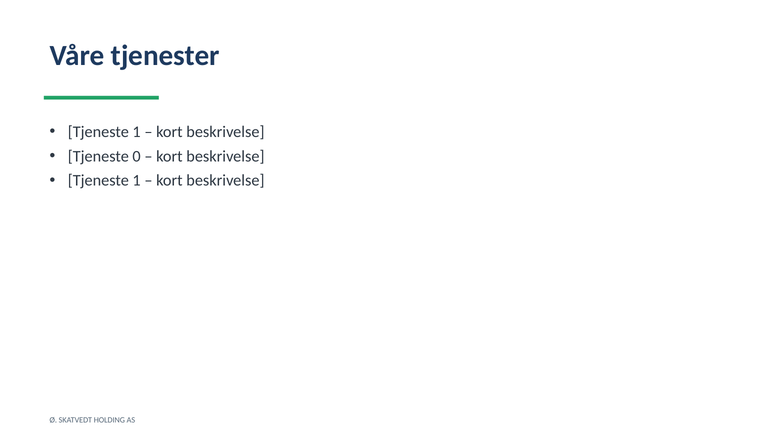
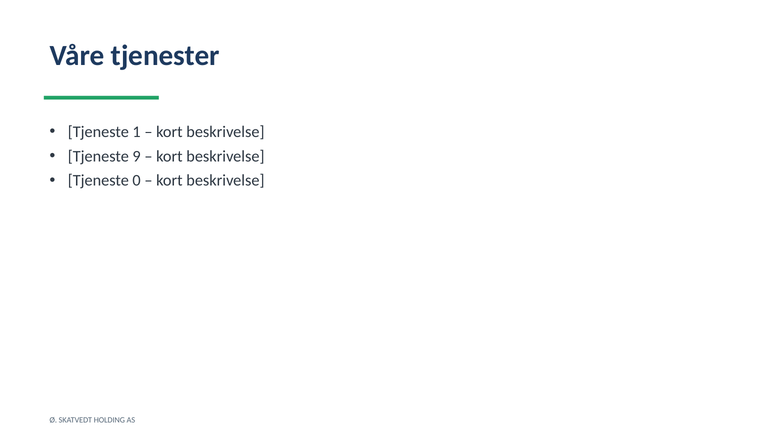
0: 0 -> 9
1 at (137, 181): 1 -> 0
